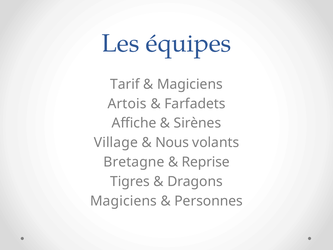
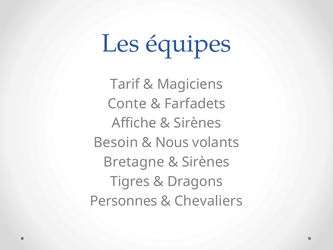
Artois: Artois -> Conte
Village: Village -> Besoin
Reprise at (206, 162): Reprise -> Sirènes
Magiciens at (123, 201): Magiciens -> Personnes
Personnes: Personnes -> Chevaliers
